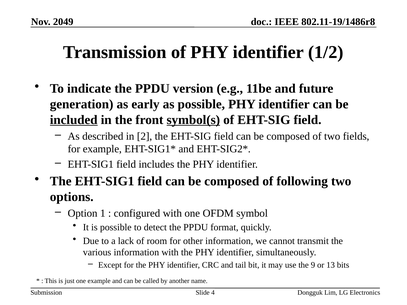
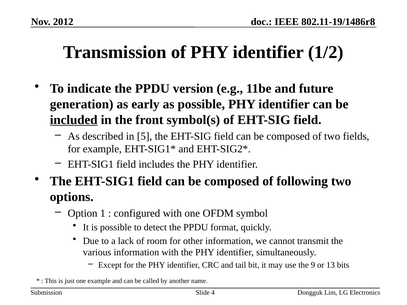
2049: 2049 -> 2012
symbol(s underline: present -> none
2: 2 -> 5
